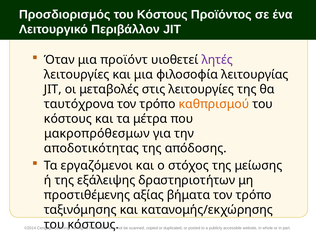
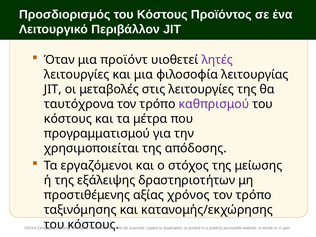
καθπρισμού colour: orange -> purple
μακροπρόθεσμων: μακροπρόθεσμων -> προγραμματισμού
αποδοτικότητας: αποδοτικότητας -> χρησιμοποιείται
βήματα: βήματα -> χρόνος
